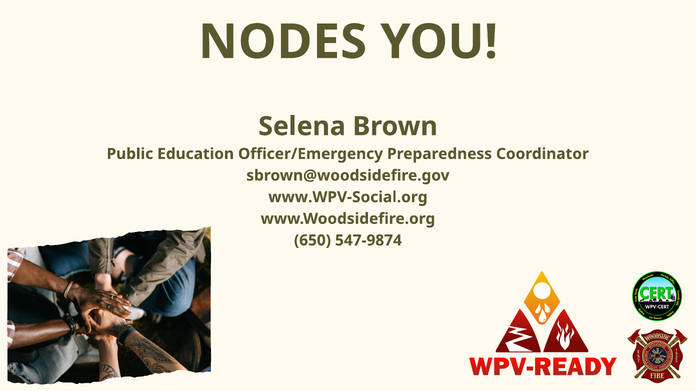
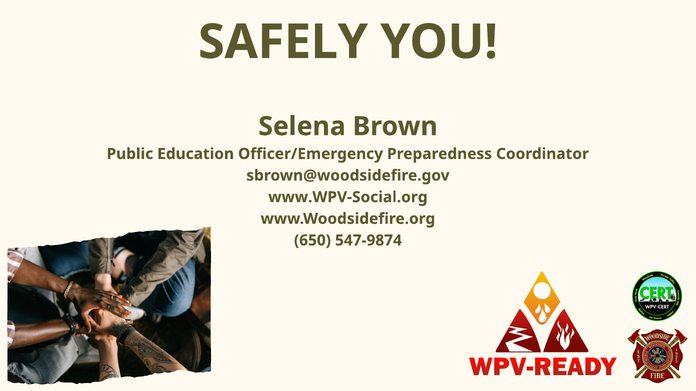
NODES: NODES -> SAFELY
